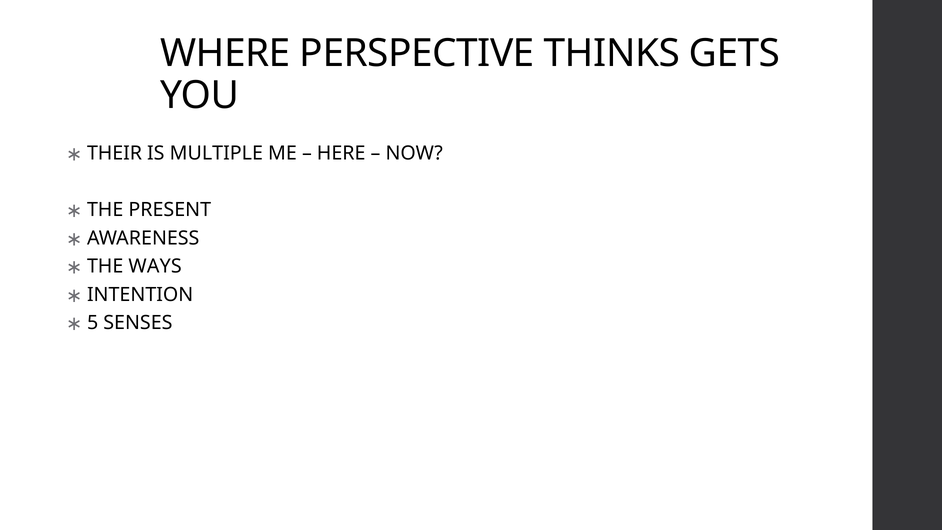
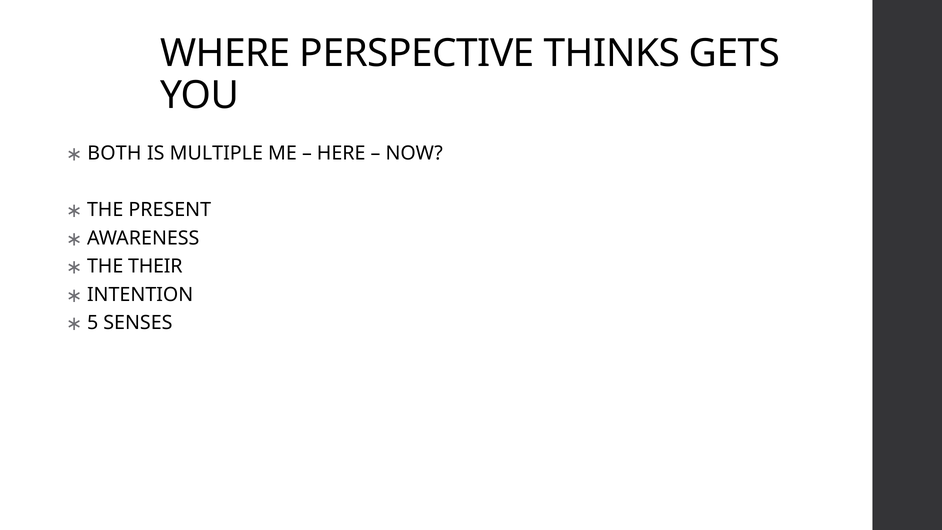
THEIR: THEIR -> BOTH
WAYS: WAYS -> THEIR
